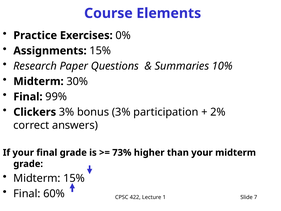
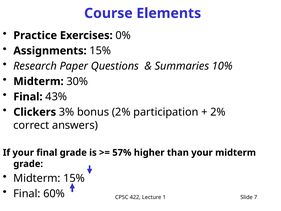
99%: 99% -> 43%
bonus 3%: 3% -> 2%
73%: 73% -> 57%
